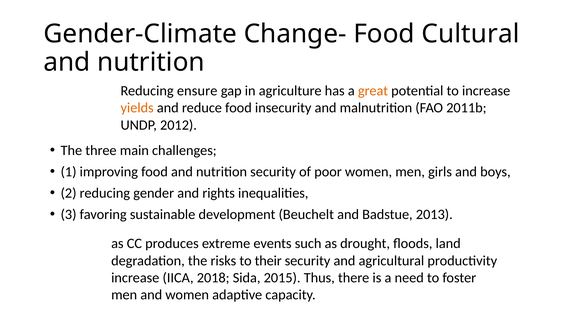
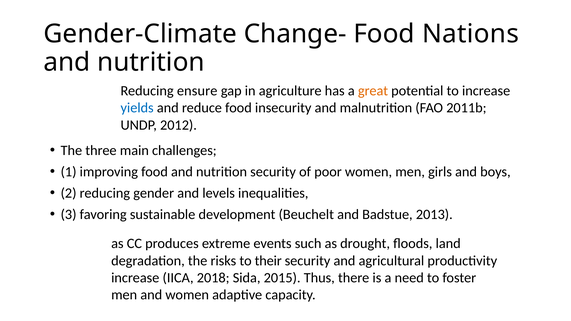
Cultural: Cultural -> Nations
yields colour: orange -> blue
rights: rights -> levels
